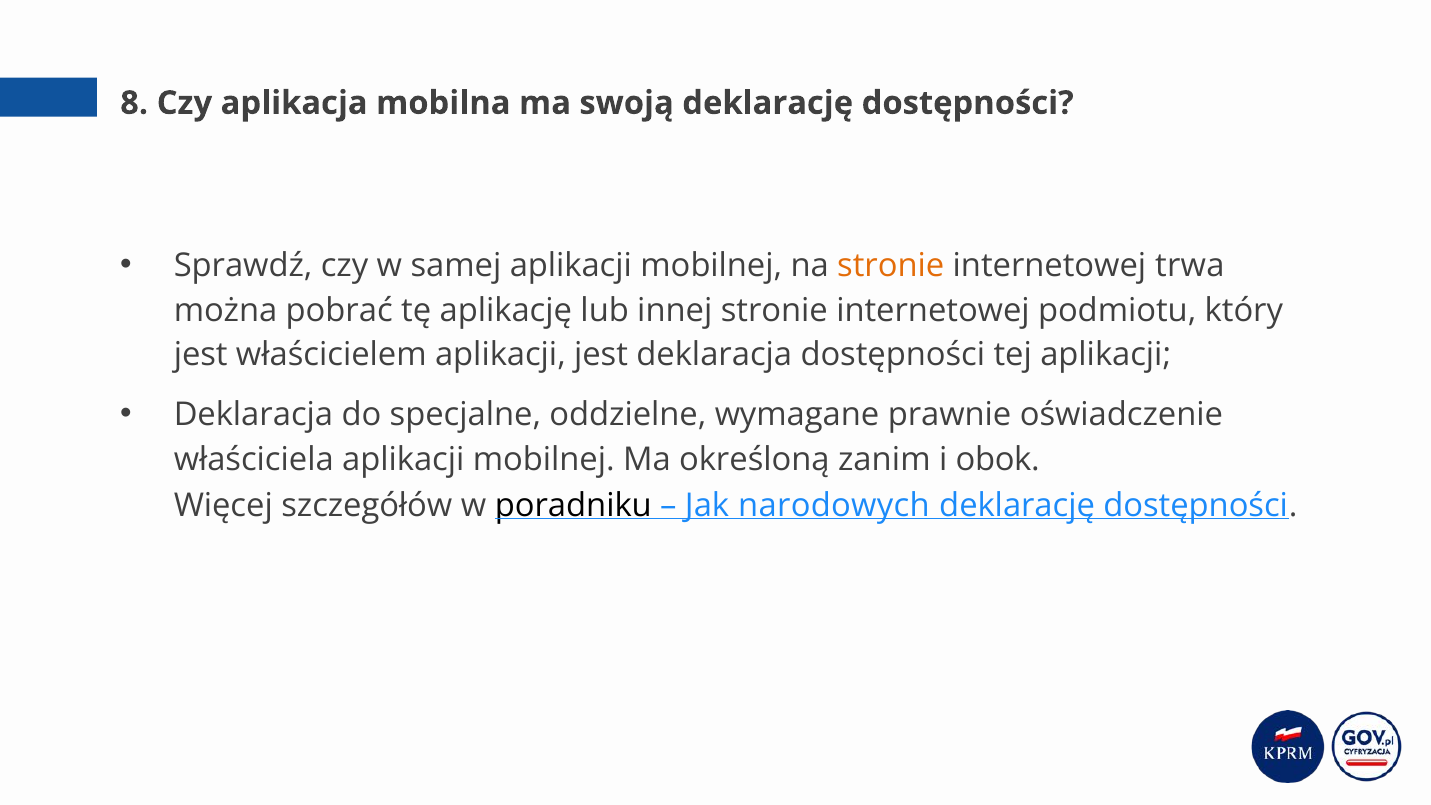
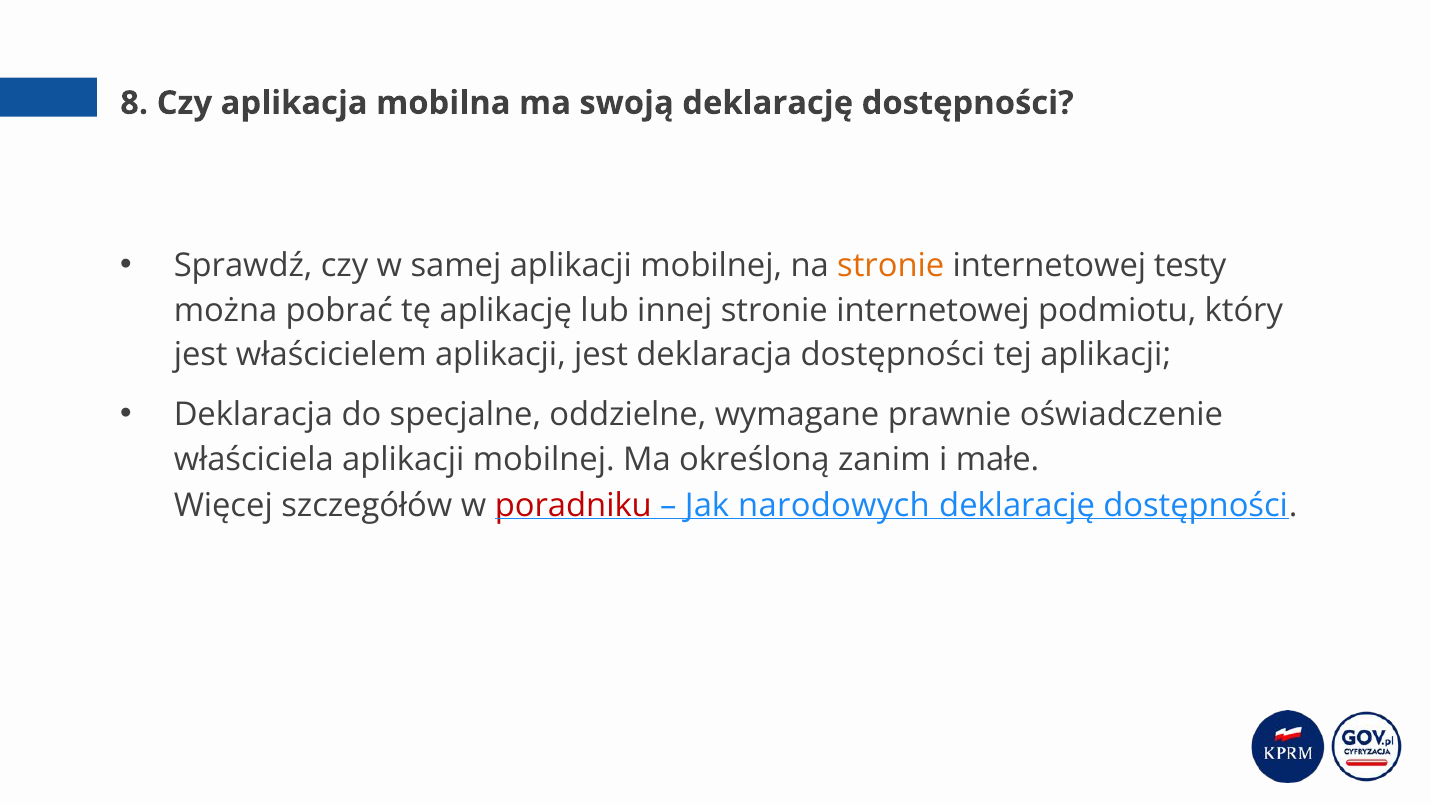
trwa: trwa -> testy
obok: obok -> małe
poradniku colour: black -> red
